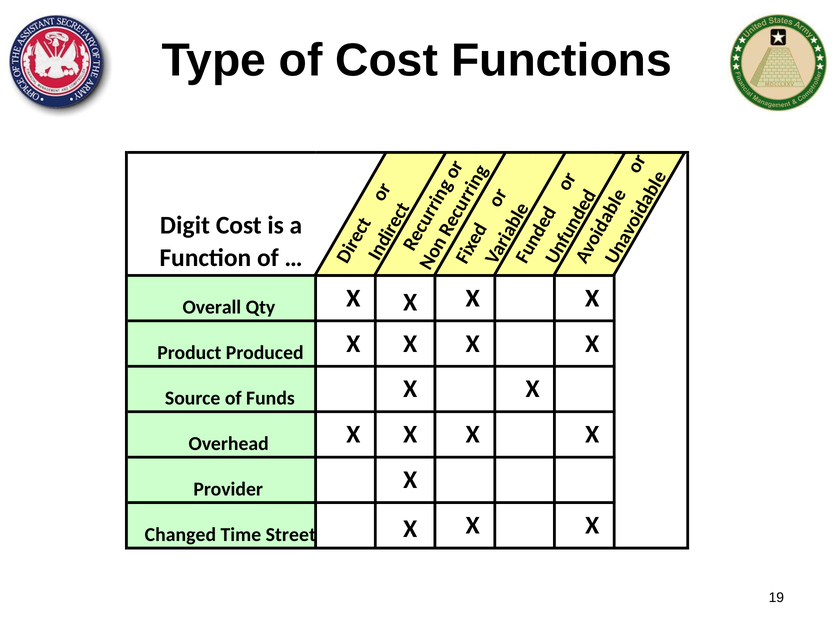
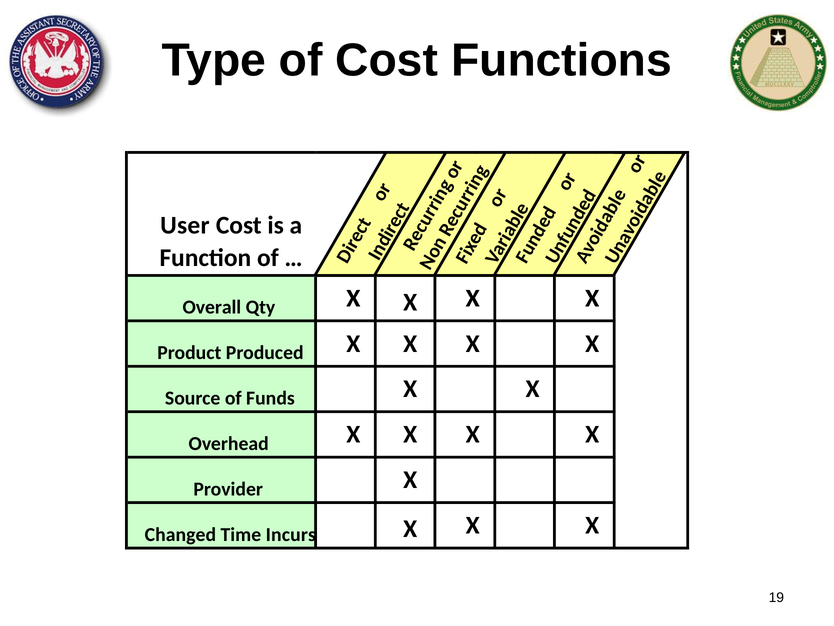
Digit: Digit -> User
Street: Street -> Incurs
